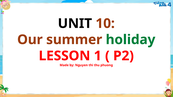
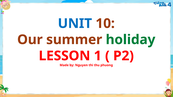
UNIT colour: black -> blue
